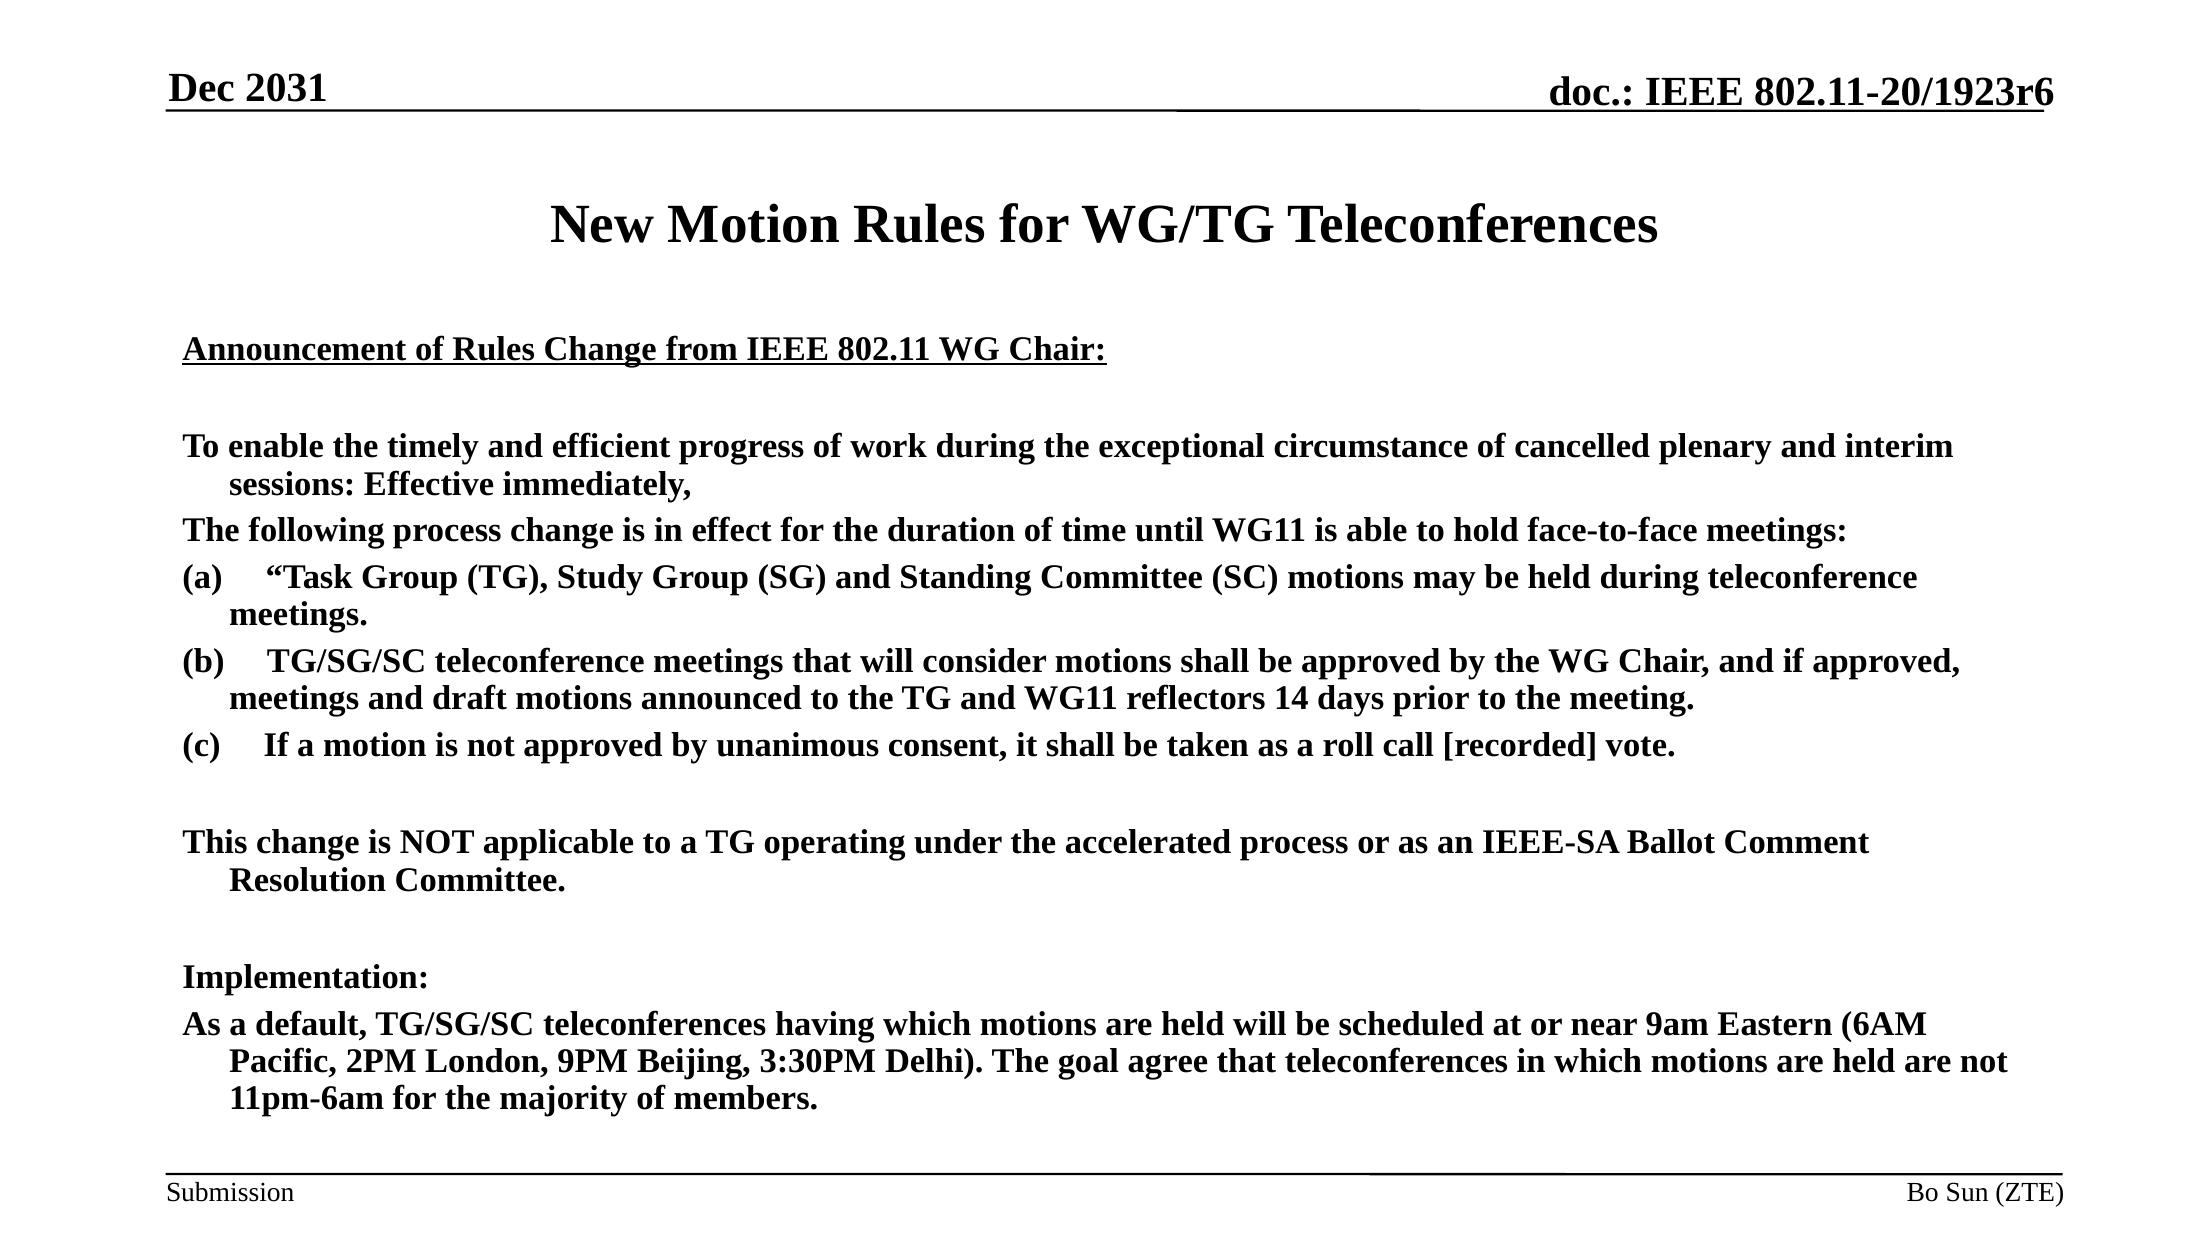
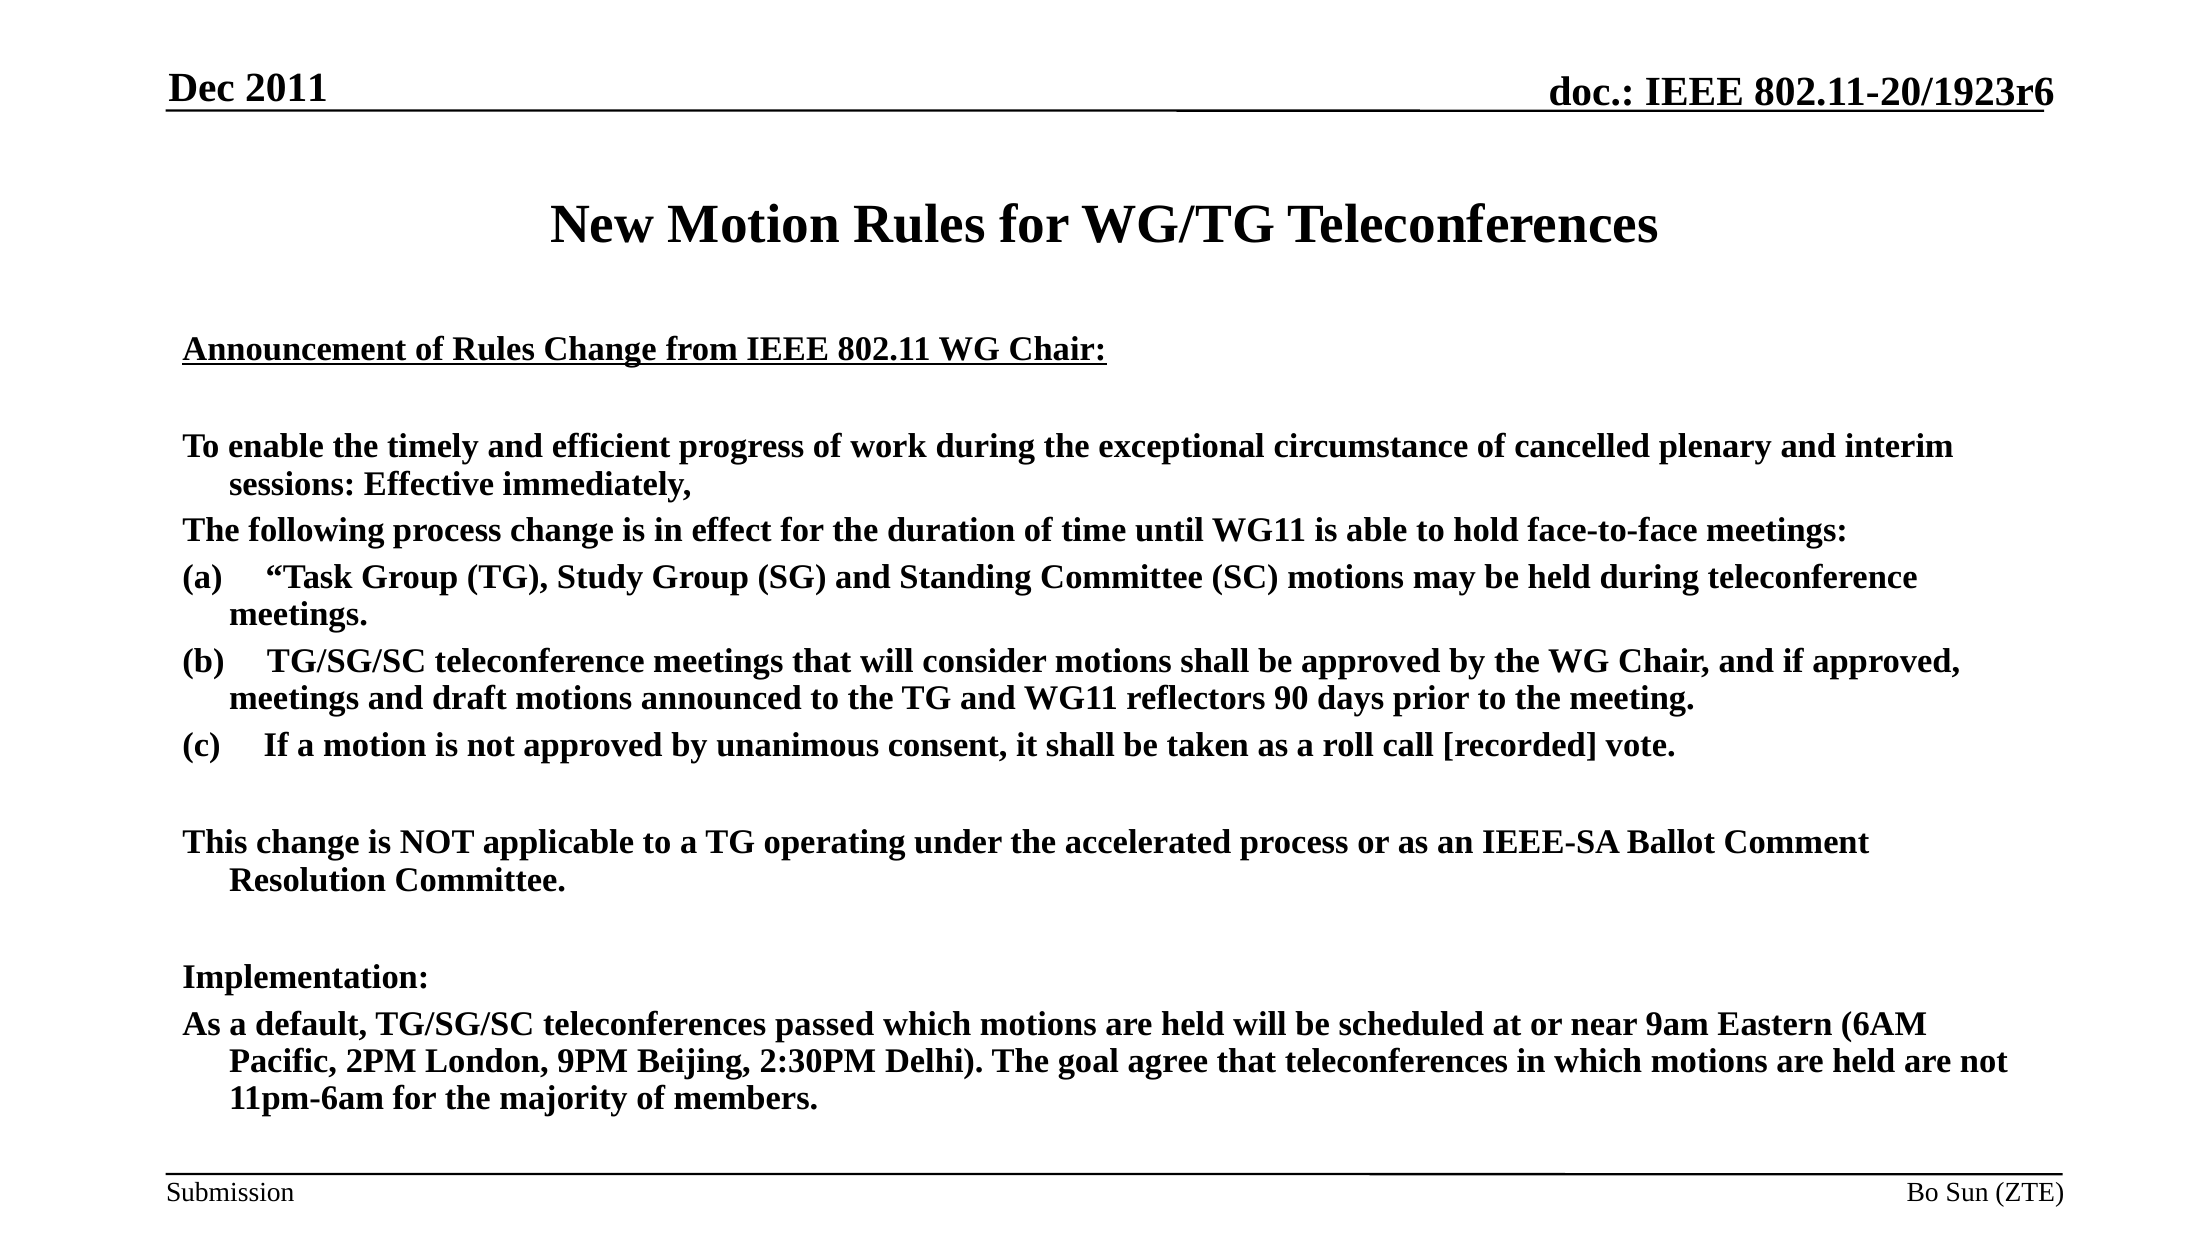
2031: 2031 -> 2011
14: 14 -> 90
having: having -> passed
3:30PM: 3:30PM -> 2:30PM
